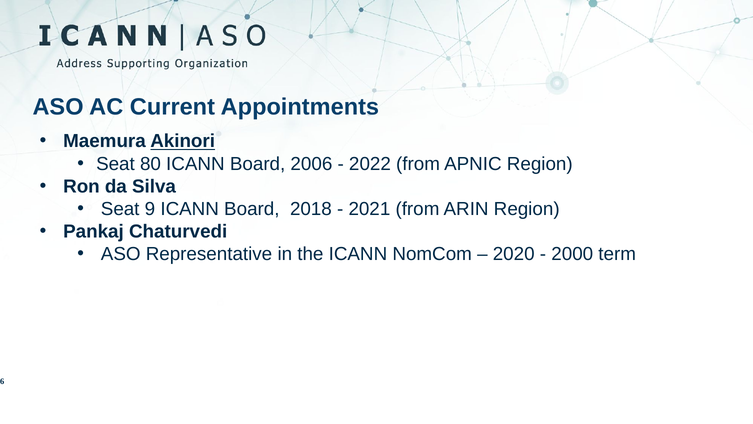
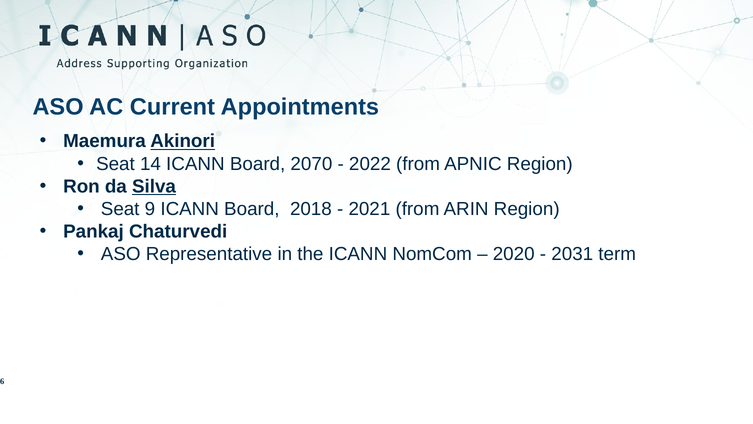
80: 80 -> 14
2006: 2006 -> 2070
Silva underline: none -> present
2000: 2000 -> 2031
